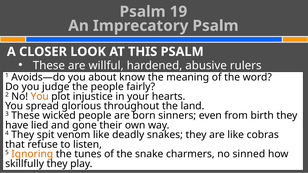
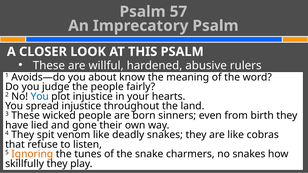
19: 19 -> 57
You at (40, 97) colour: orange -> blue
spread glorious: glorious -> injustice
no sinned: sinned -> snakes
